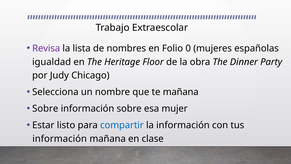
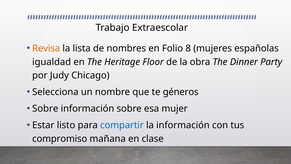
Revisa colour: purple -> orange
0: 0 -> 8
te mañana: mañana -> géneros
información at (60, 139): información -> compromiso
